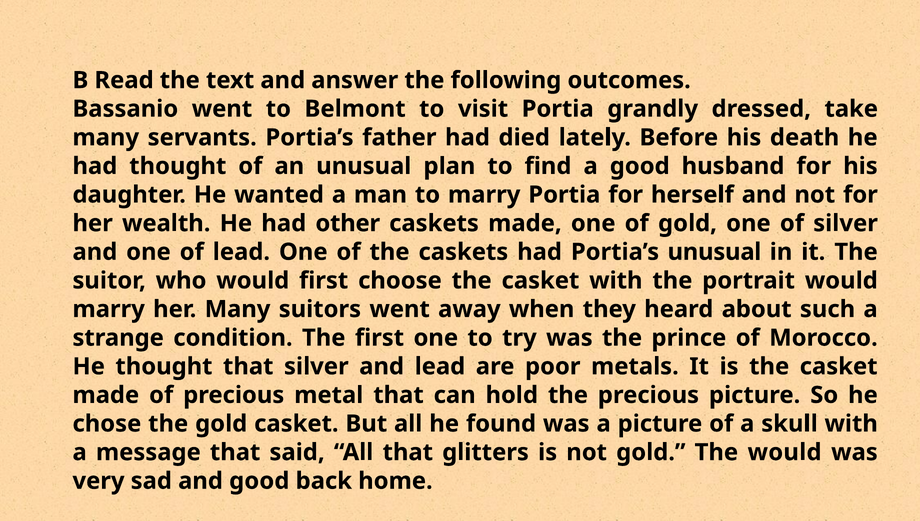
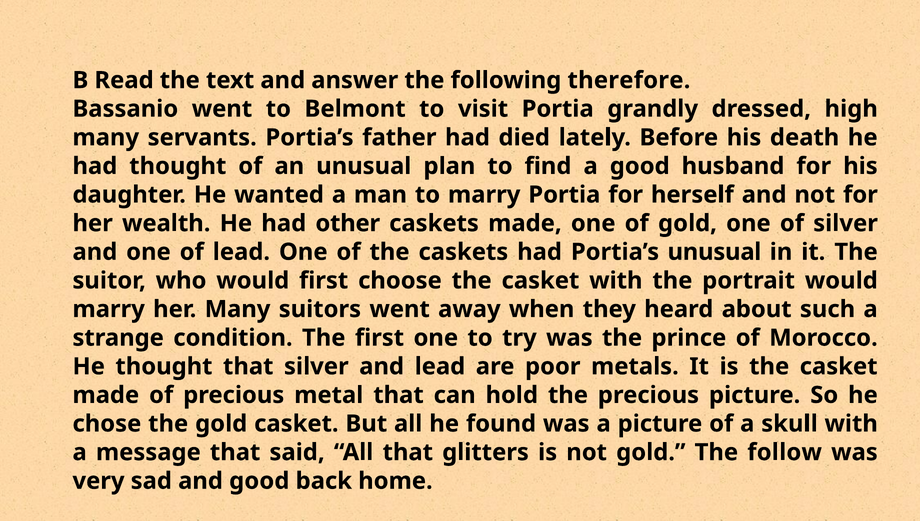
outcomes: outcomes -> therefore
take: take -> high
The would: would -> follow
